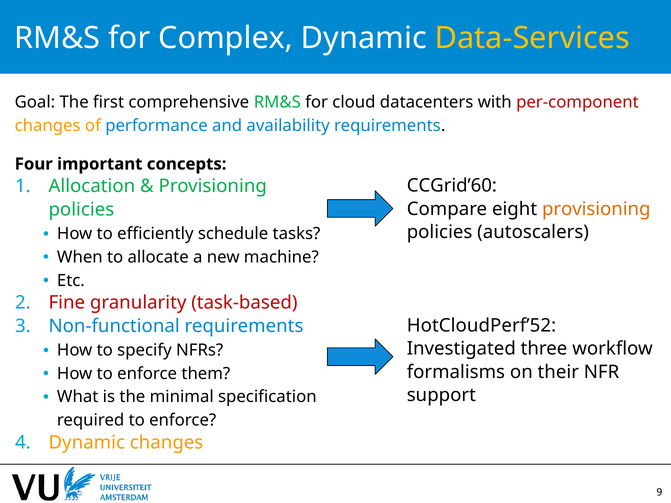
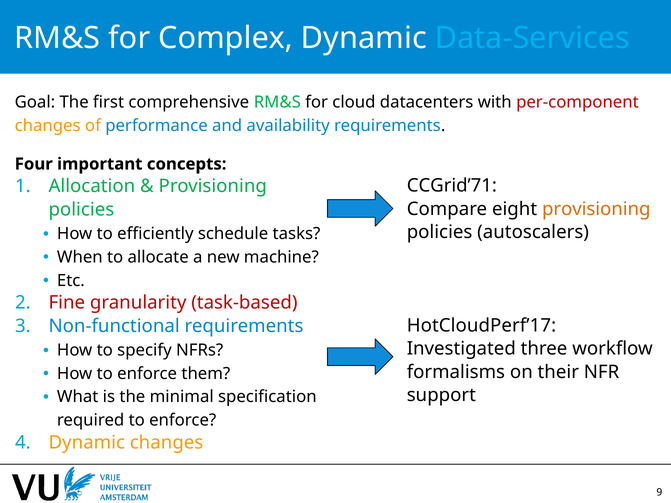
Data-Services colour: yellow -> light blue
CCGrid’60: CCGrid’60 -> CCGrid’71
HotCloudPerf’52: HotCloudPerf’52 -> HotCloudPerf’17
